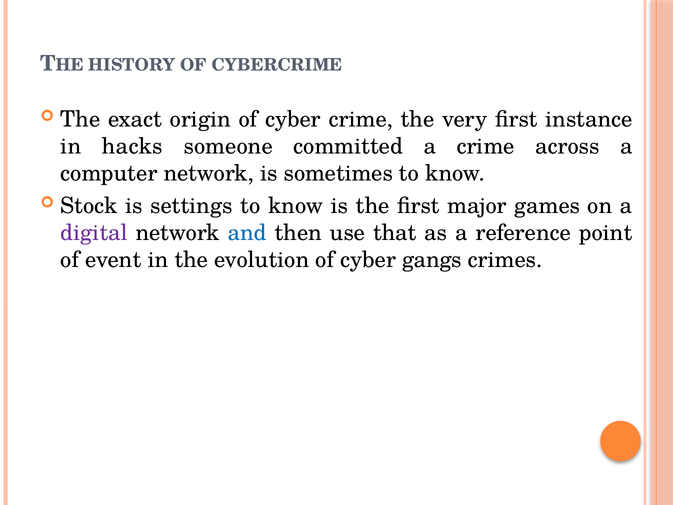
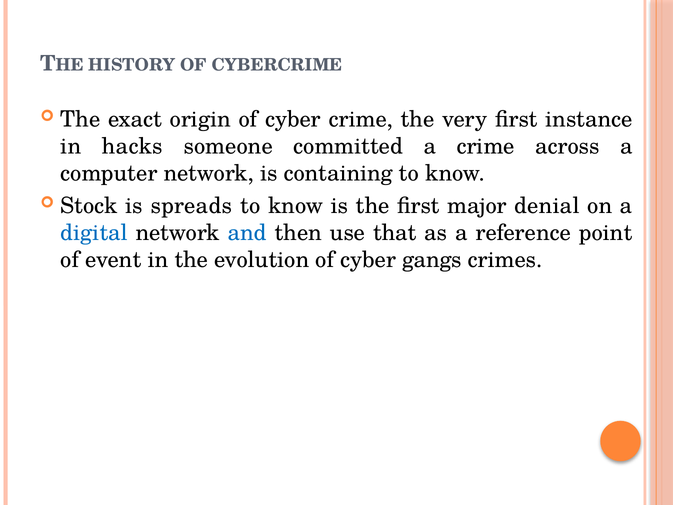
sometimes: sometimes -> containing
settings: settings -> spreads
games: games -> denial
digital colour: purple -> blue
